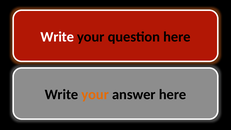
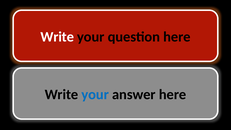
your at (95, 94) colour: orange -> blue
